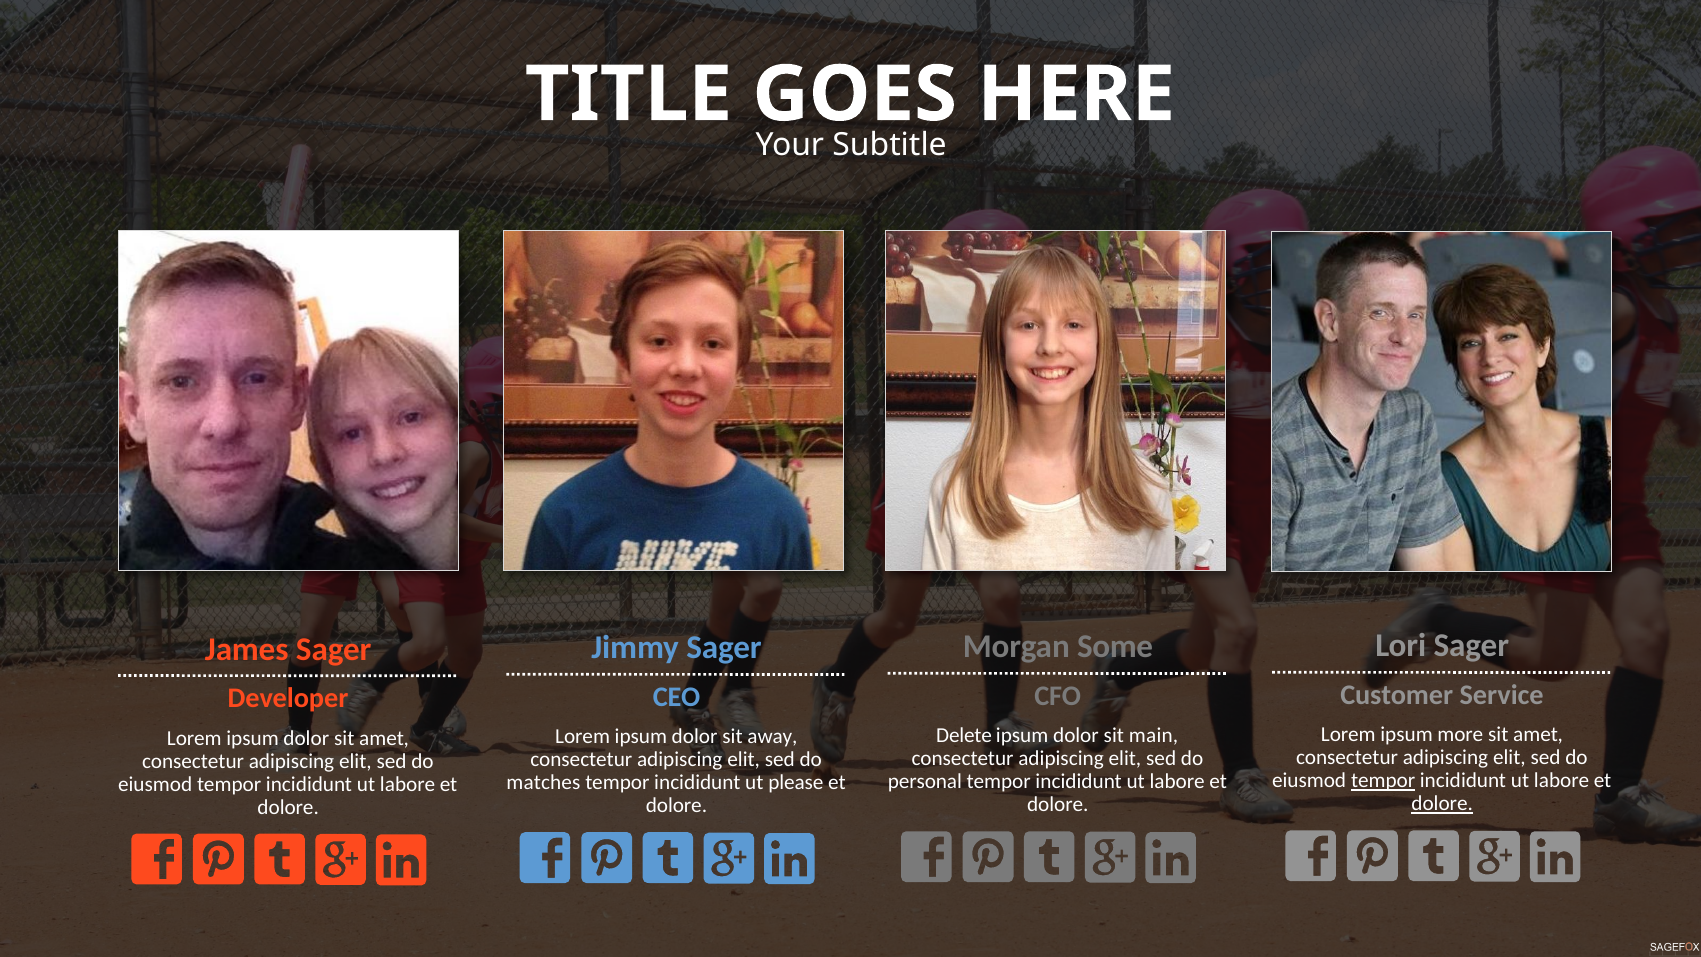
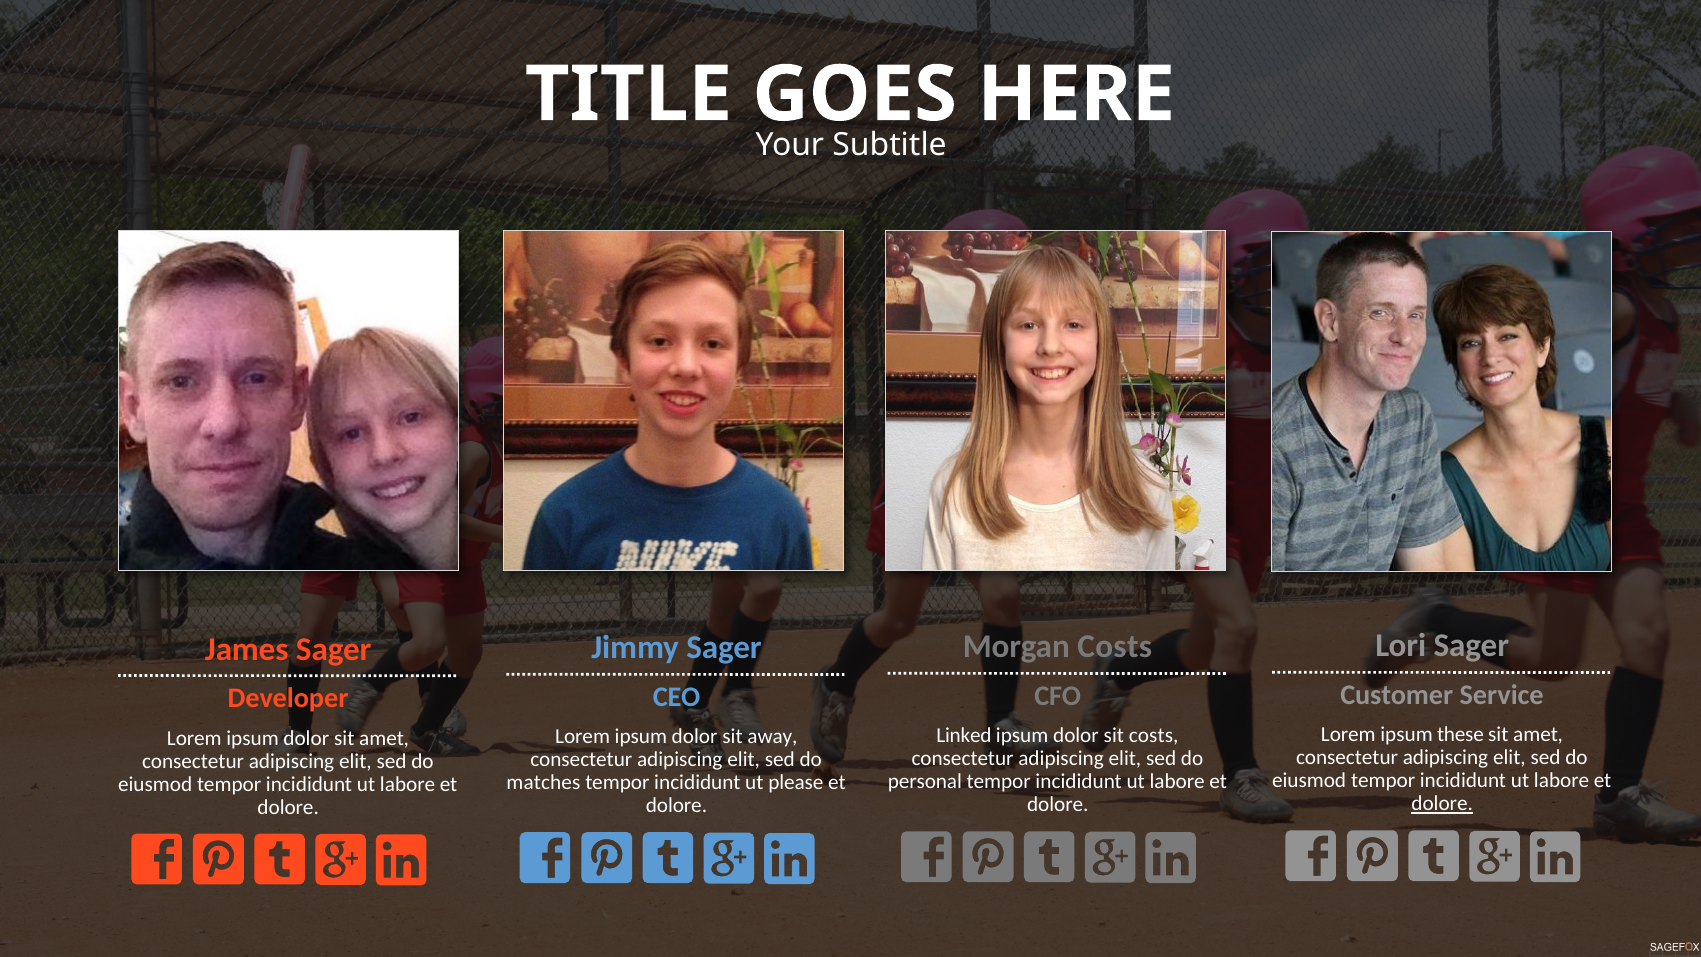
Morgan Some: Some -> Costs
more: more -> these
Delete: Delete -> Linked
sit main: main -> costs
tempor at (1383, 781) underline: present -> none
